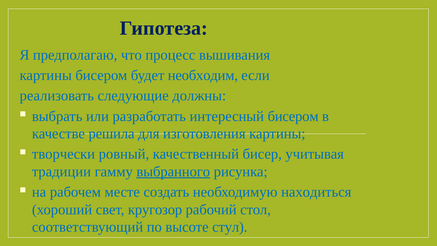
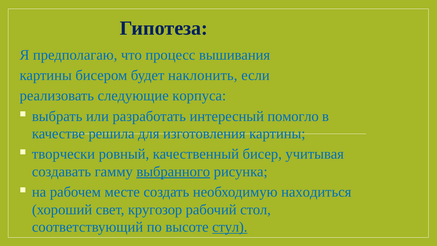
необходим: необходим -> наклонить
должны: должны -> корпуса
интересный бисером: бисером -> помогло
традиции: традиции -> создавать
стул underline: none -> present
